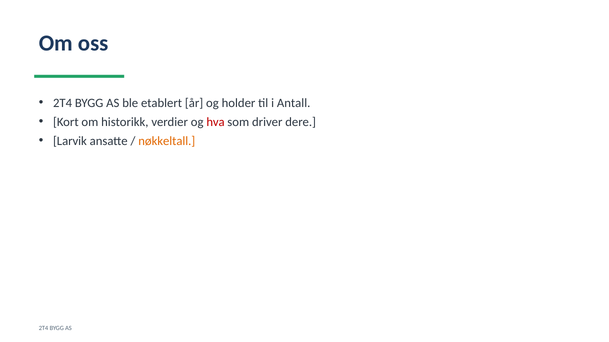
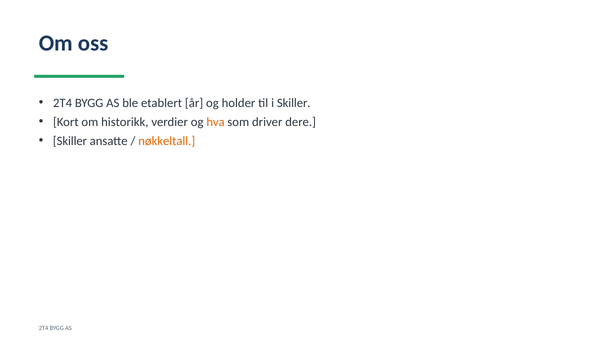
i Antall: Antall -> Skiller
hva colour: red -> orange
Larvik at (70, 141): Larvik -> Skiller
